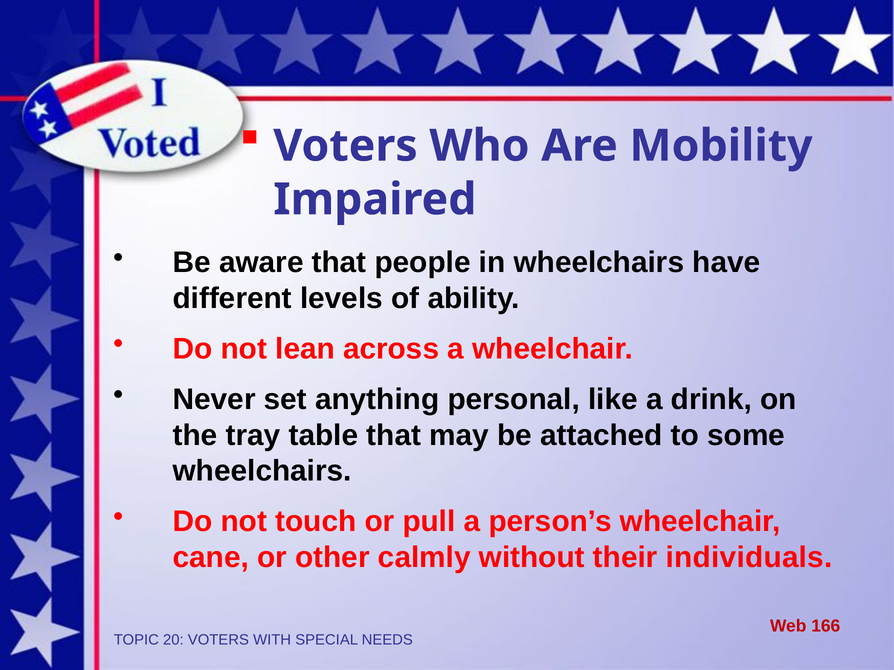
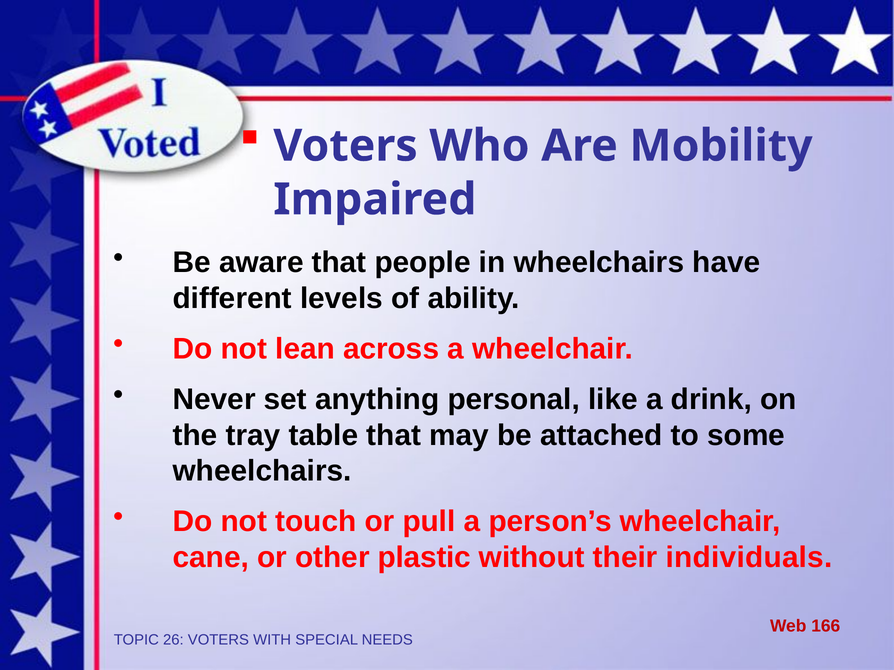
calmly: calmly -> plastic
20: 20 -> 26
